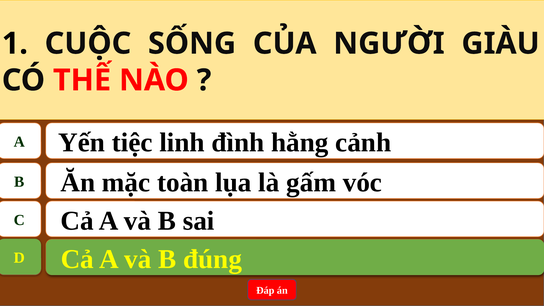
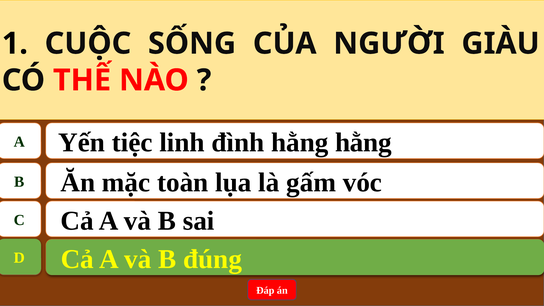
hằng cảnh: cảnh -> hằng
